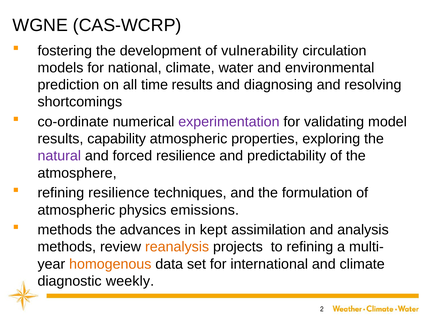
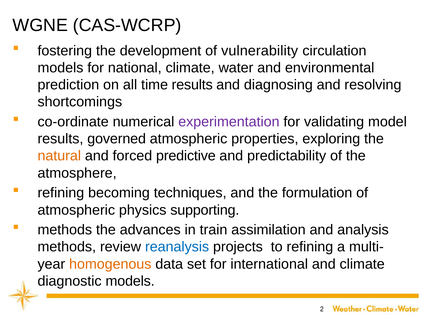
capability: capability -> governed
natural colour: purple -> orange
forced resilience: resilience -> predictive
refining resilience: resilience -> becoming
emissions: emissions -> supporting
kept: kept -> train
reanalysis colour: orange -> blue
diagnostic weekly: weekly -> models
